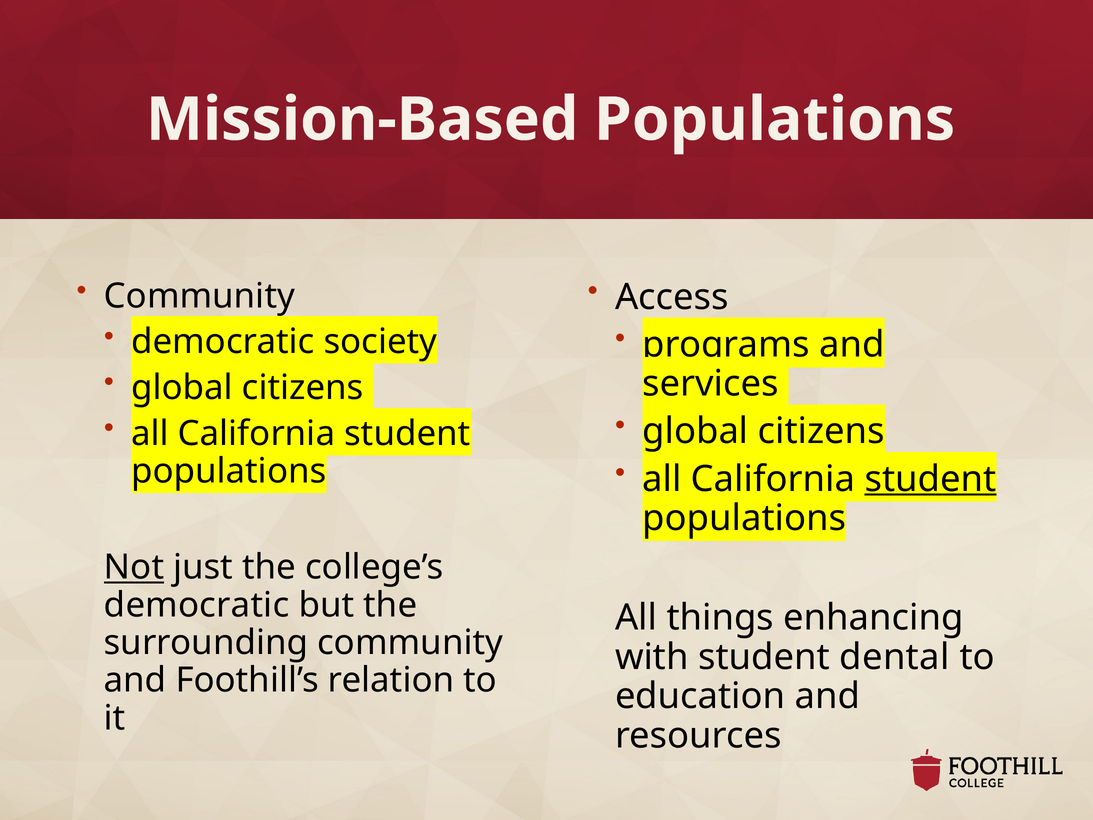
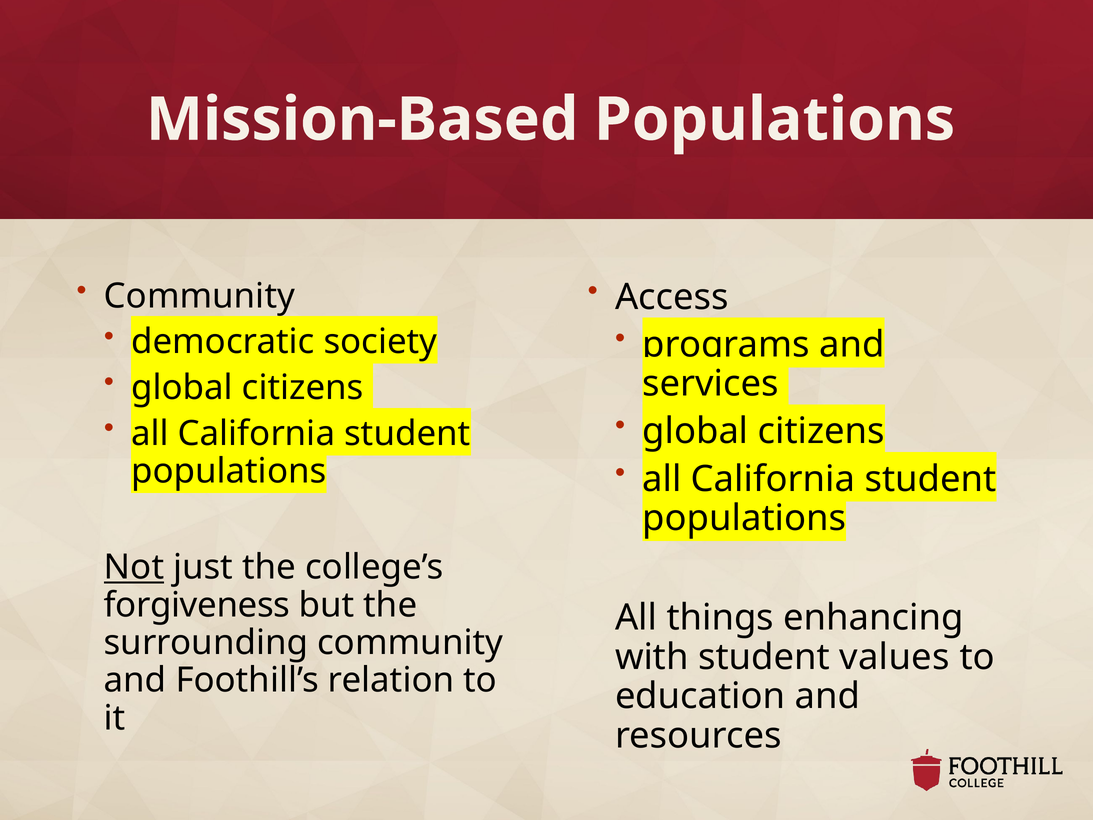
student at (931, 479) underline: present -> none
democratic at (197, 605): democratic -> forgiveness
dental: dental -> values
